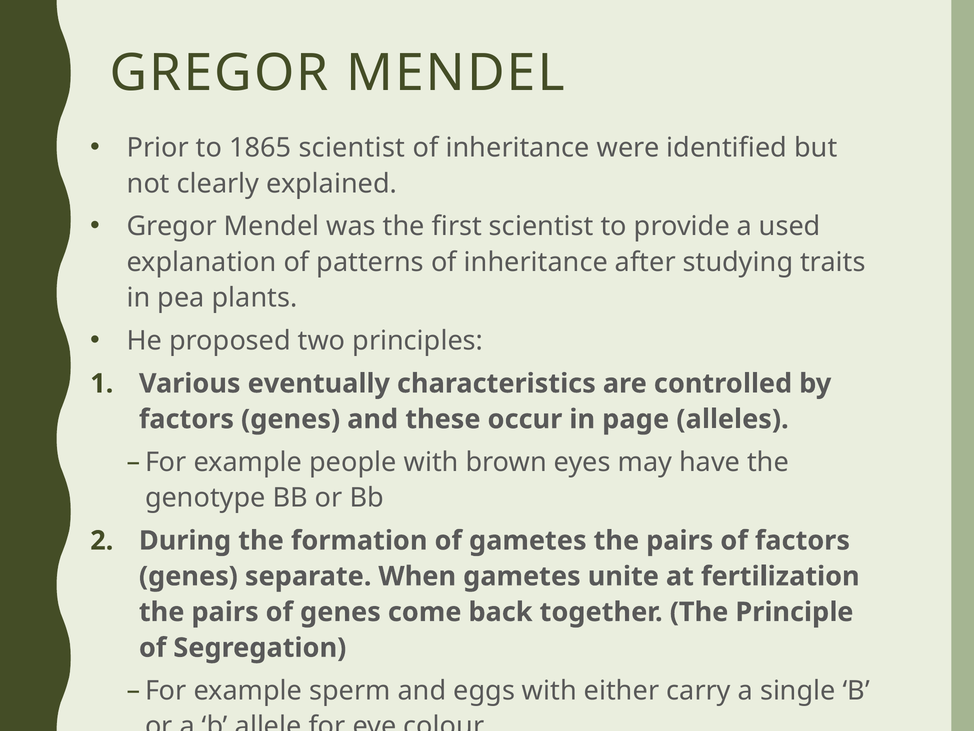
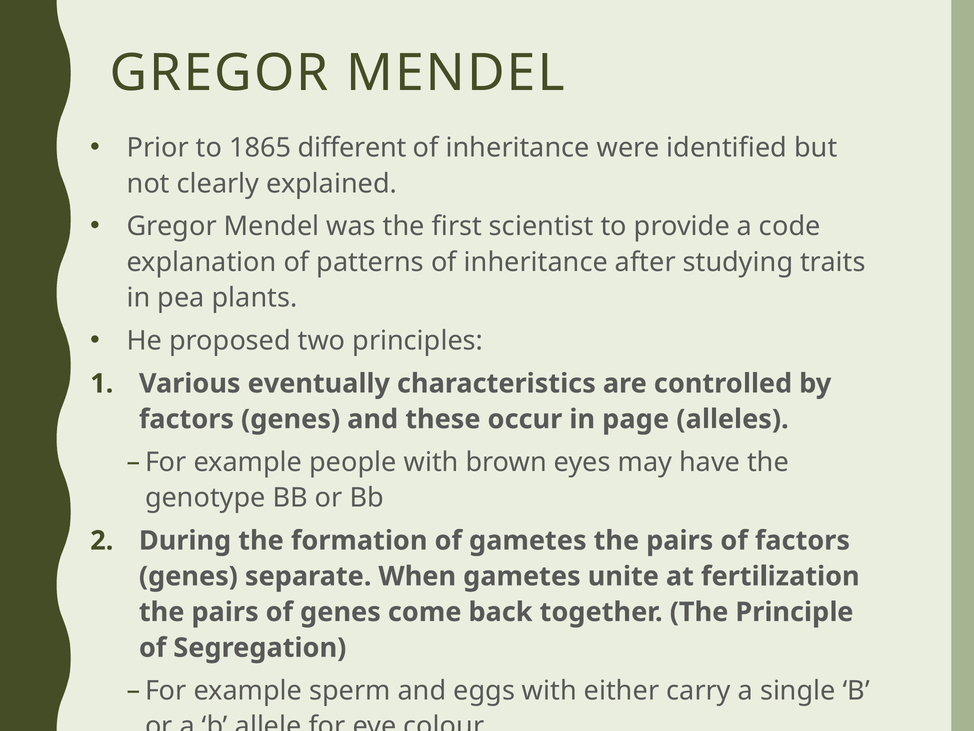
1865 scientist: scientist -> different
used: used -> code
